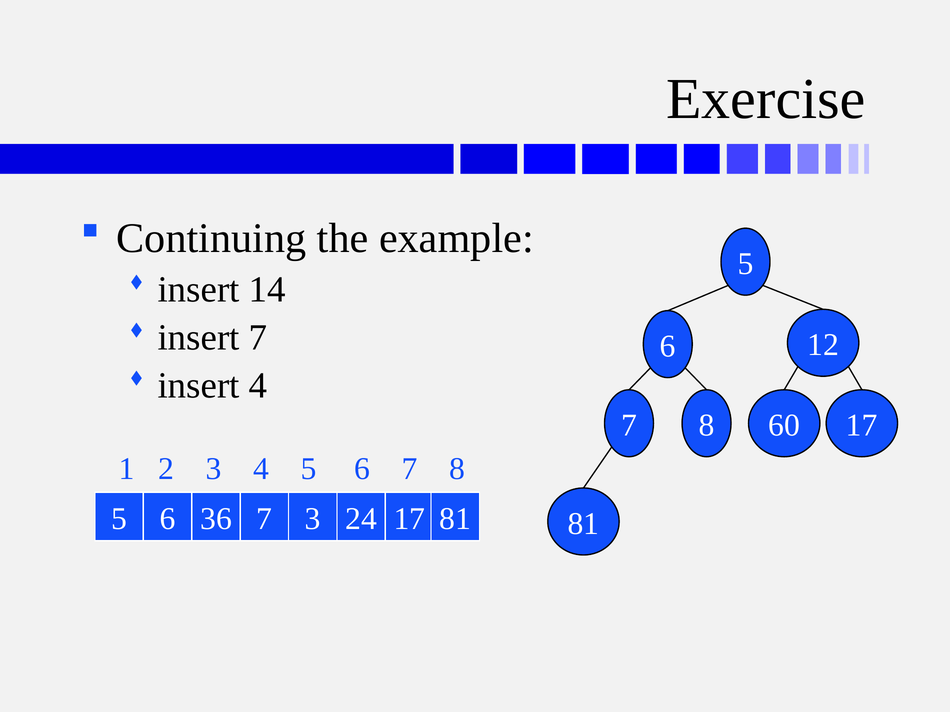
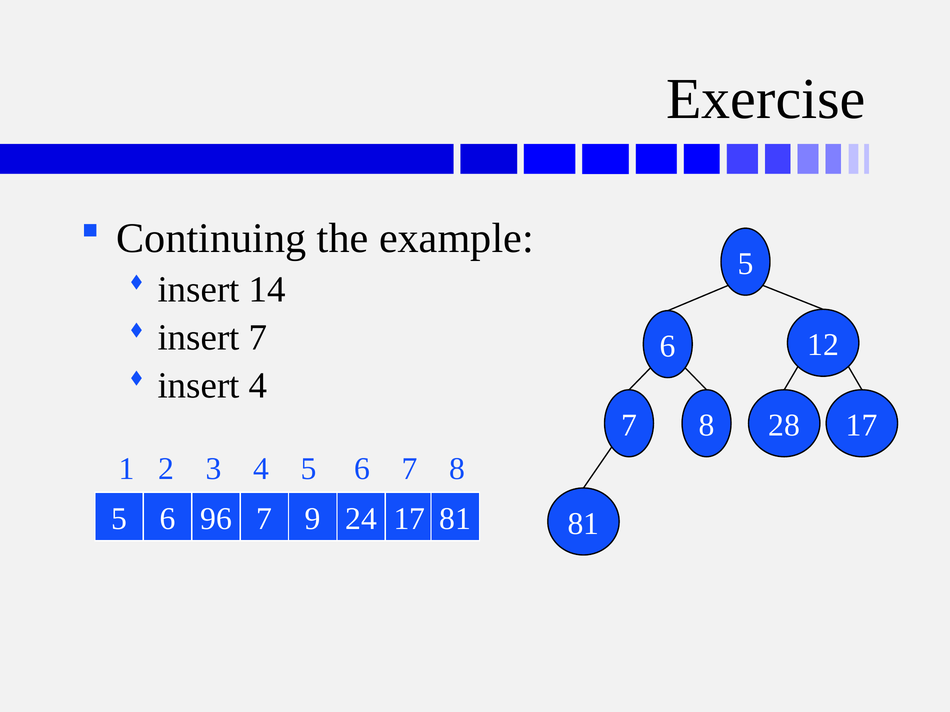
60: 60 -> 28
36: 36 -> 96
6 3: 3 -> 9
